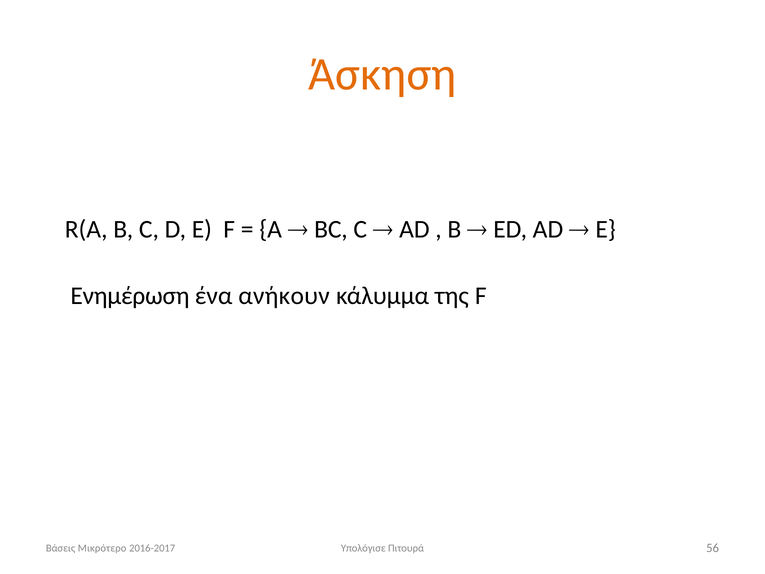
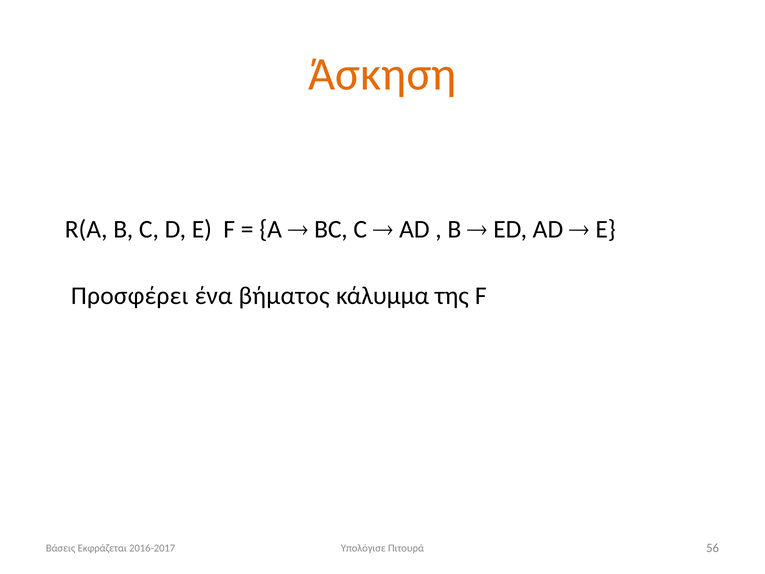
Ενημέρωση: Ενημέρωση -> Προσφέρει
ανήκουν: ανήκουν -> βήματος
Μικρότερο: Μικρότερο -> Εκφράζεται
